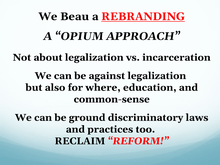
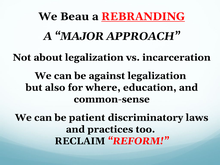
OPIUM: OPIUM -> MAJOR
ground: ground -> patient
